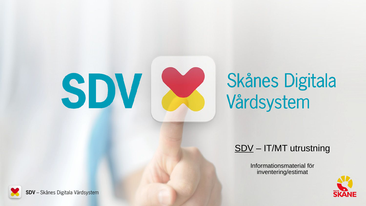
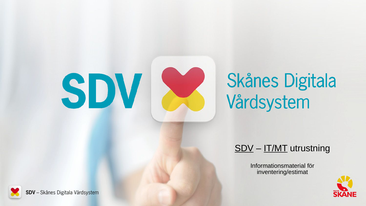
IT/MT underline: none -> present
